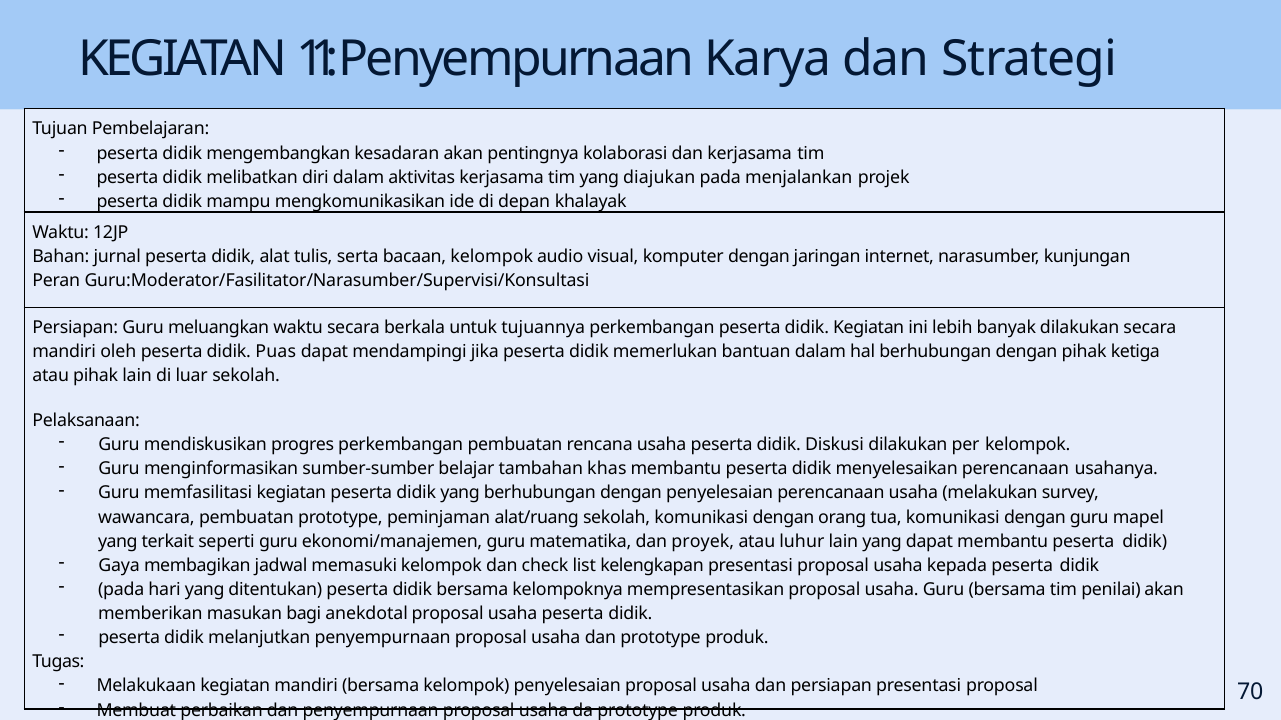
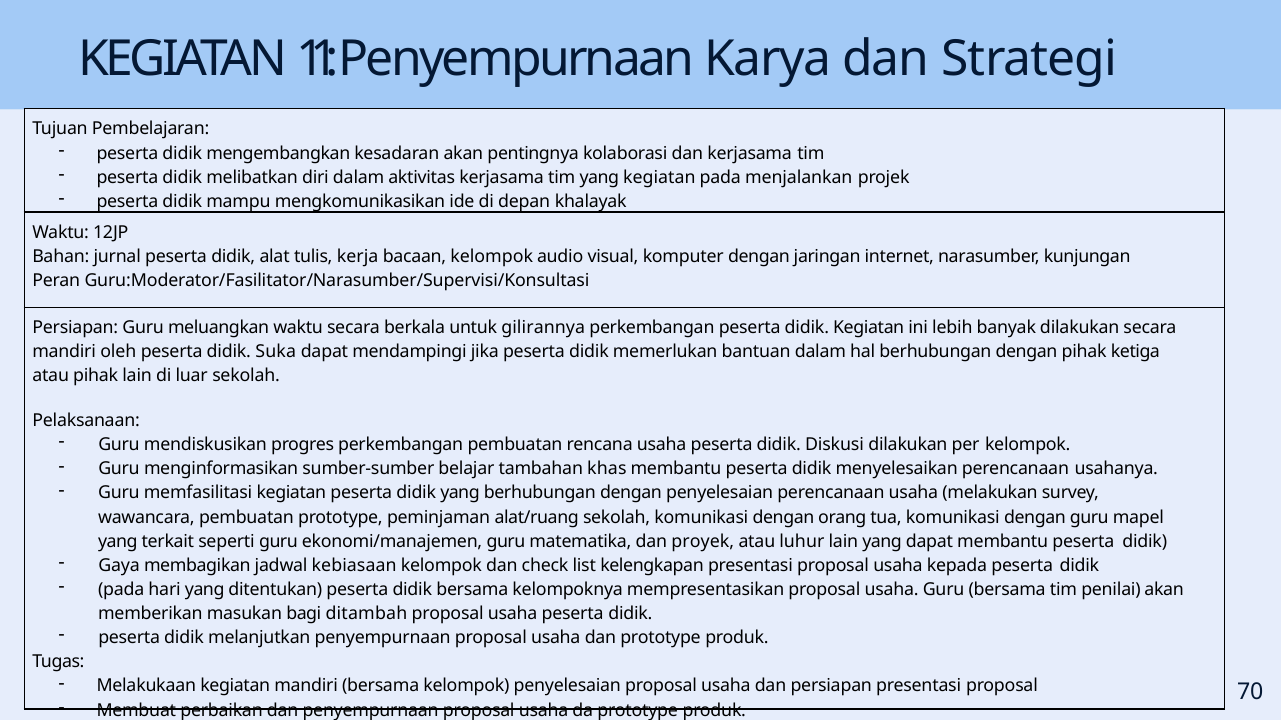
yang diajukan: diajukan -> kegiatan
serta: serta -> kerja
tujuannya: tujuannya -> gilirannya
Puas: Puas -> Suka
memasuki: memasuki -> kebiasaan
anekdotal: anekdotal -> ditambah
